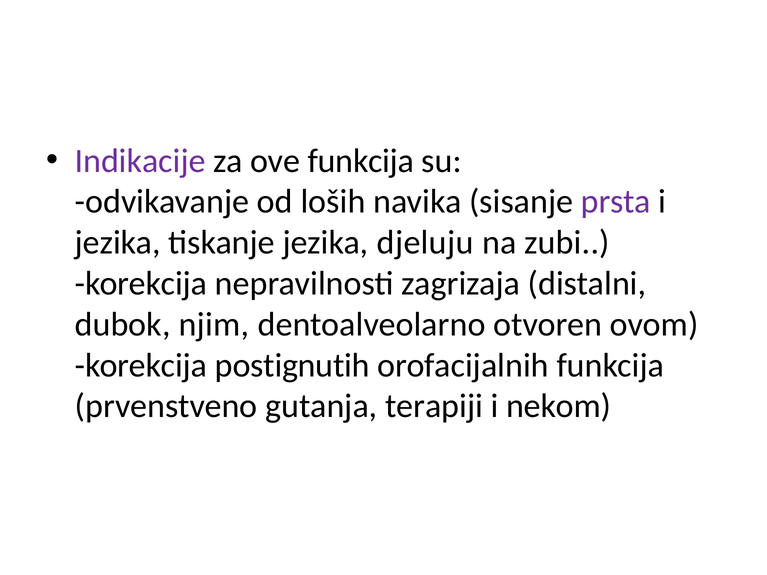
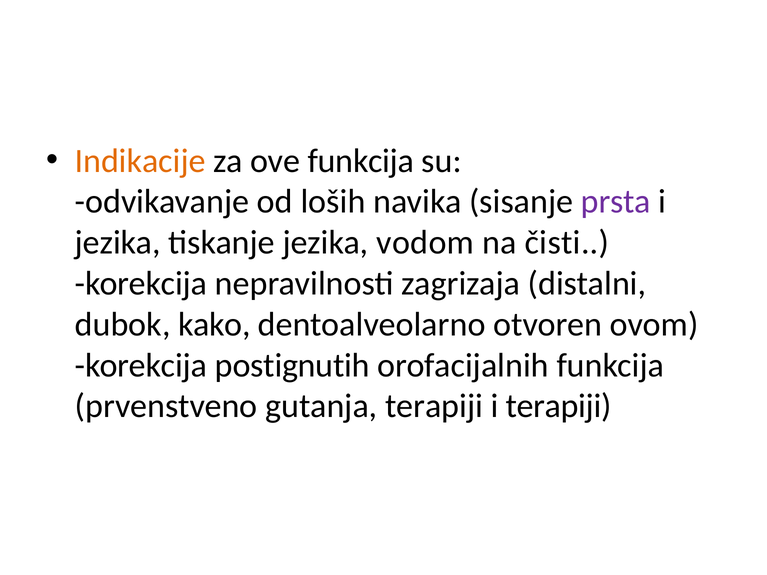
Indikacije colour: purple -> orange
djeluju: djeluju -> vodom
zubi: zubi -> čisti
njim: njim -> kako
i nekom: nekom -> terapiji
